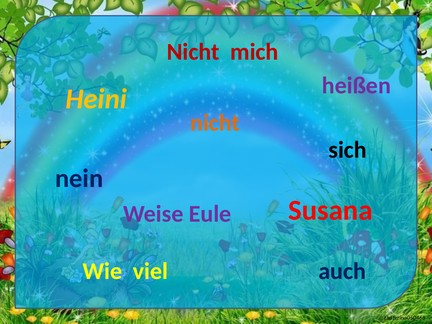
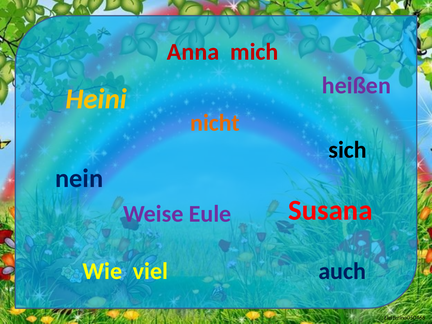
Nicht at (193, 52): Nicht -> Anna
